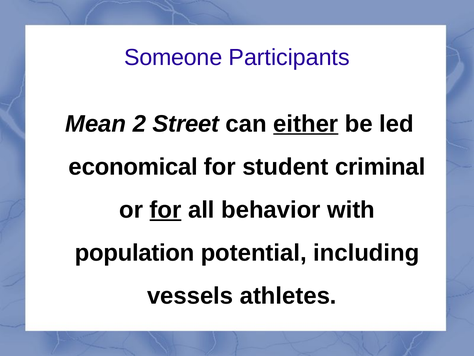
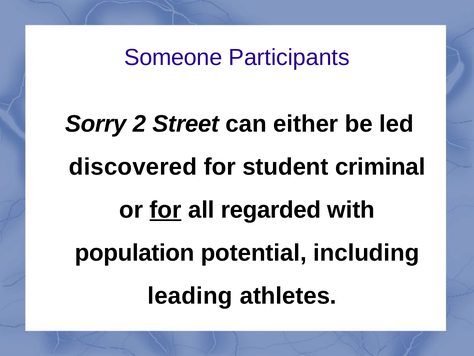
Mean: Mean -> Sorry
either underline: present -> none
economical: economical -> discovered
behavior: behavior -> regarded
vessels: vessels -> leading
